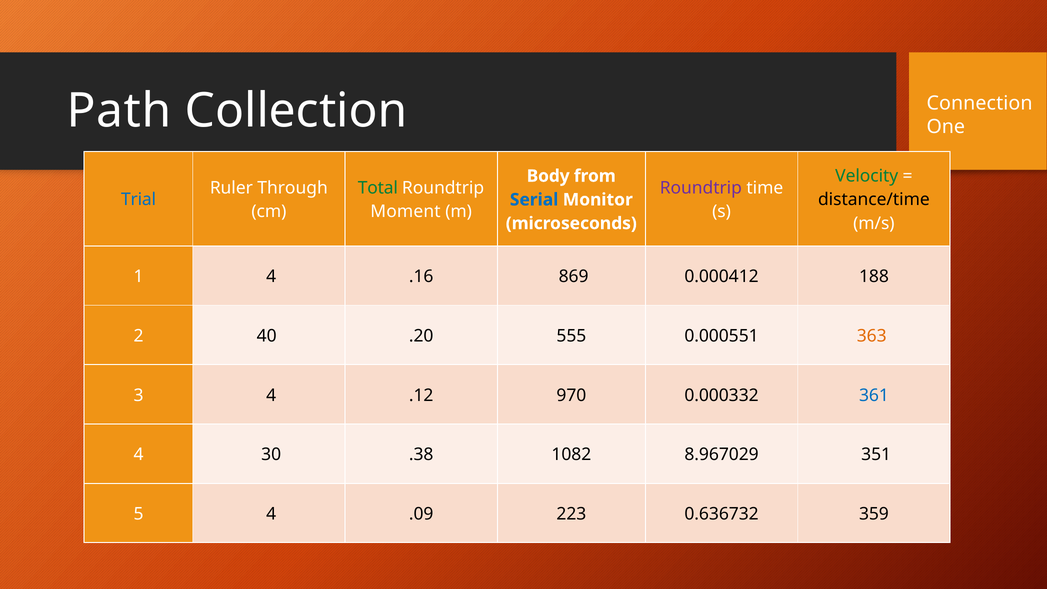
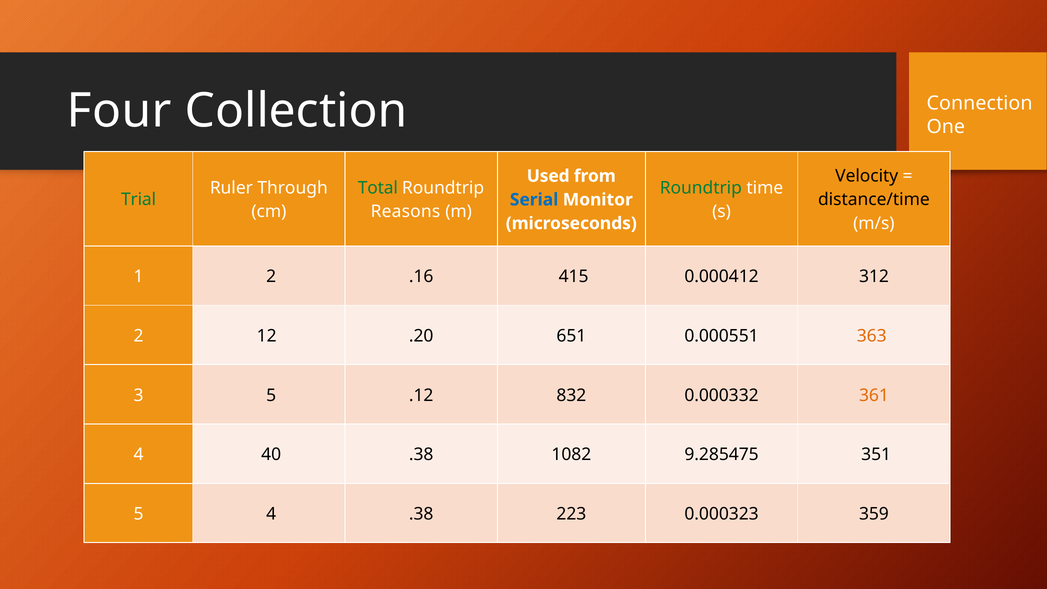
Path: Path -> Four
Velocity colour: green -> black
Body: Body -> Used
Roundtrip at (701, 188) colour: purple -> green
Trial colour: blue -> green
Moment: Moment -> Reasons
1 4: 4 -> 2
869: 869 -> 415
188: 188 -> 312
40: 40 -> 12
555: 555 -> 651
3 4: 4 -> 5
970: 970 -> 832
361 colour: blue -> orange
30: 30 -> 40
8.967029: 8.967029 -> 9.285475
4 .09: .09 -> .38
0.636732: 0.636732 -> 0.000323
